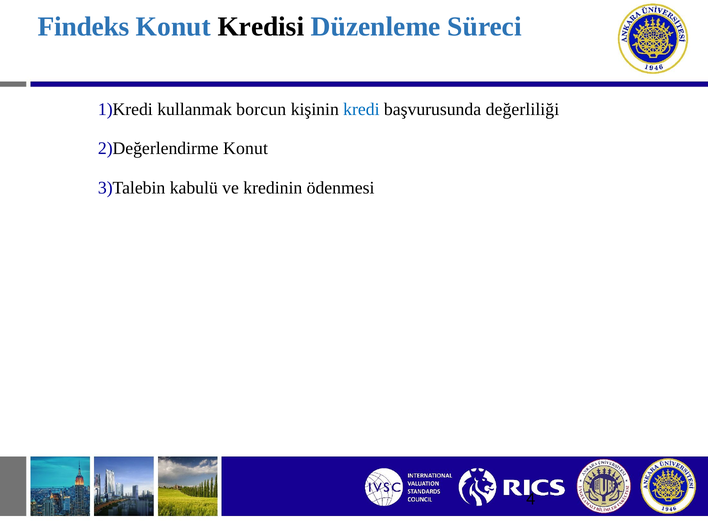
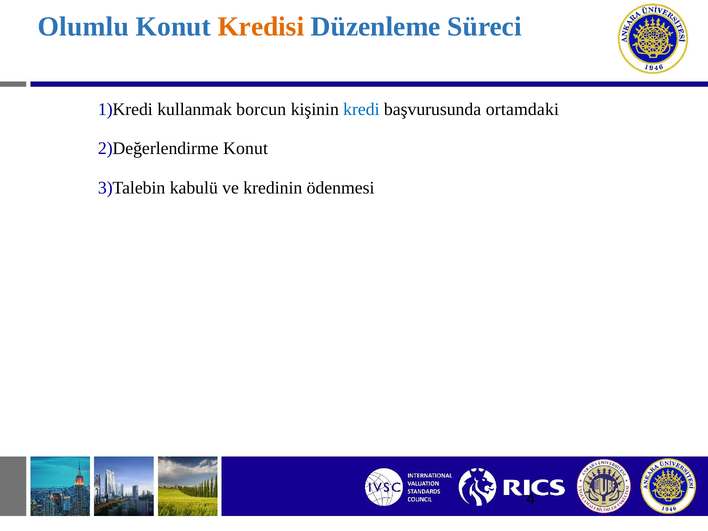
Findeks: Findeks -> Olumlu
Kredisi colour: black -> orange
değerliliği: değerliliği -> ortamdaki
